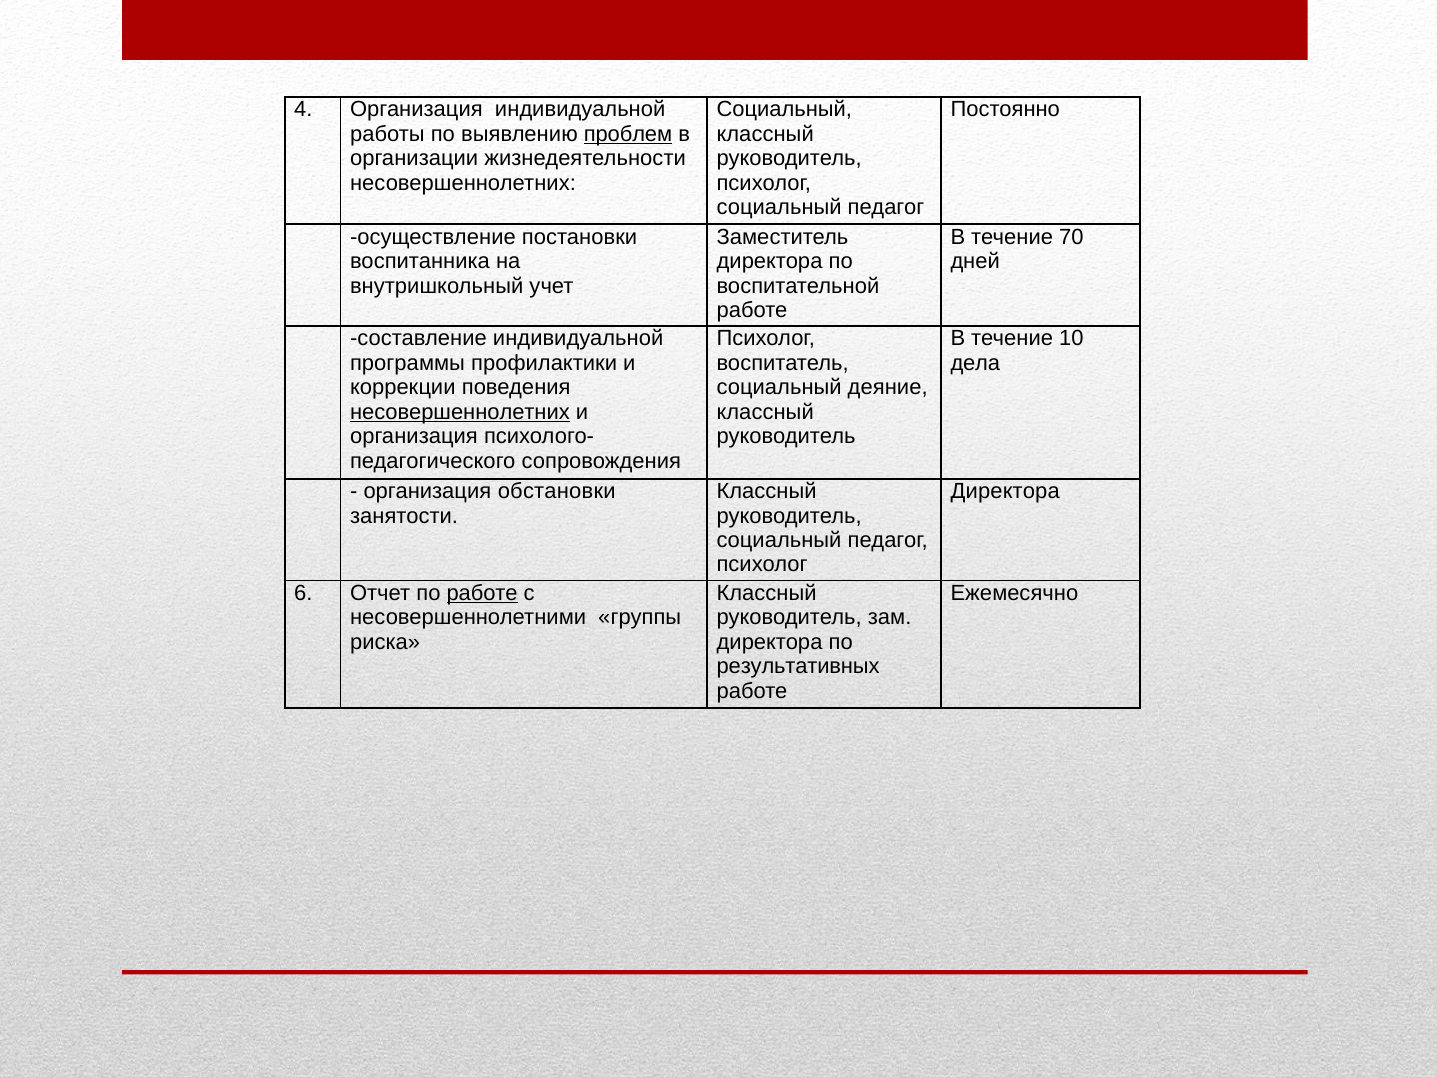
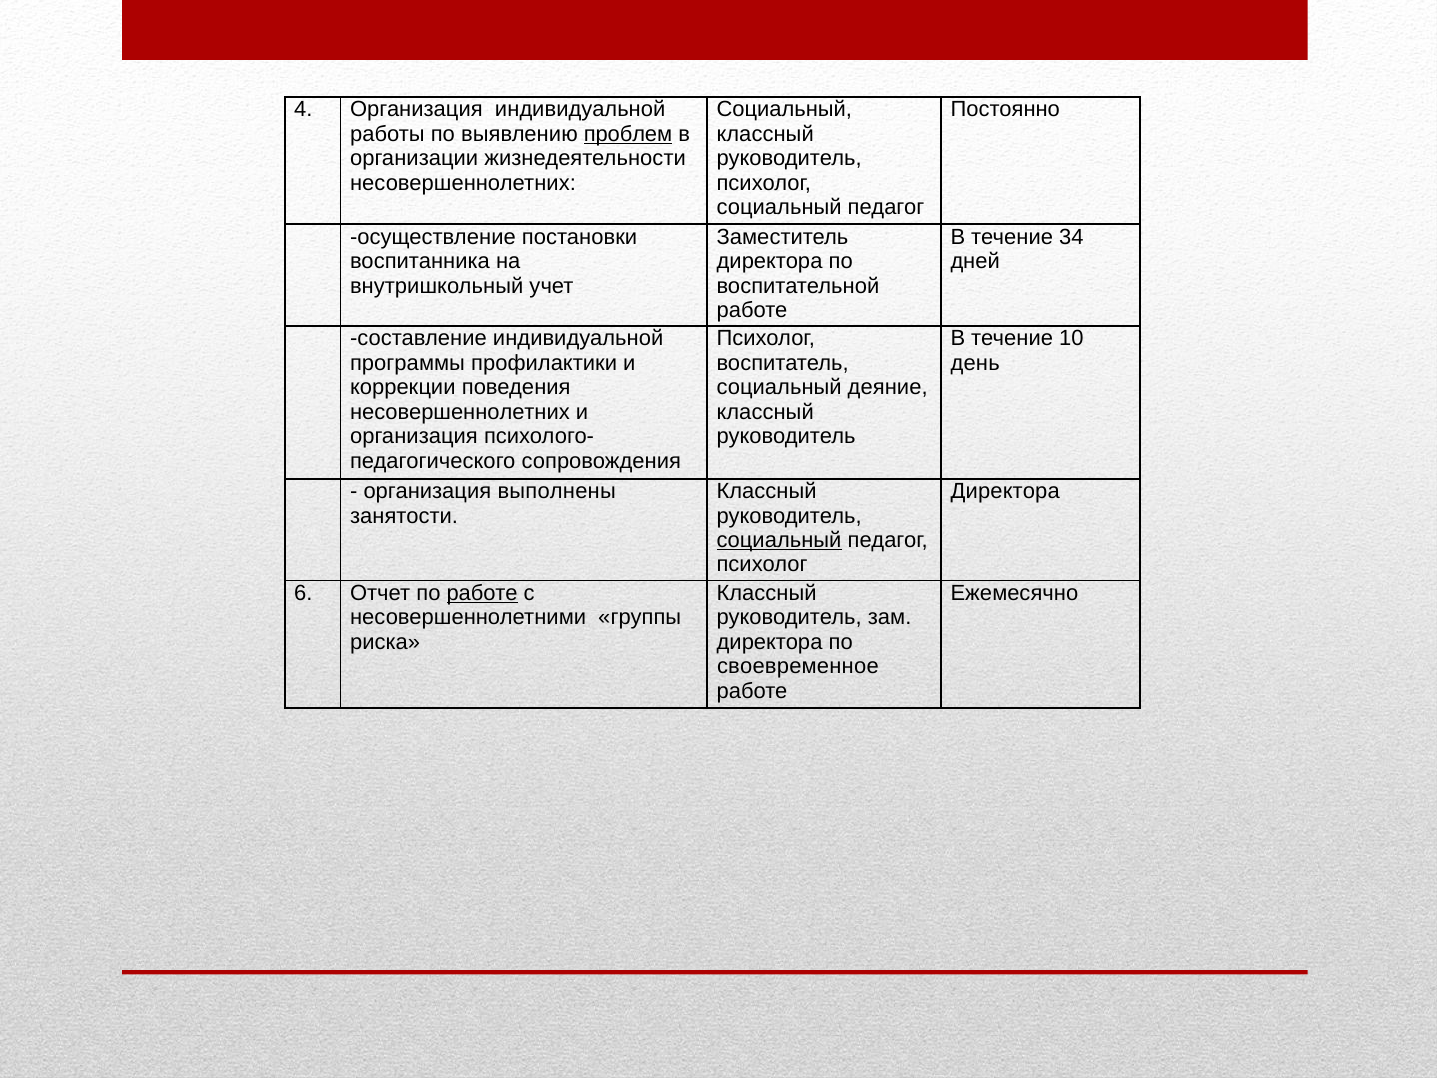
70: 70 -> 34
дела: дела -> день
несовершеннолетних at (460, 412) underline: present -> none
обстановки: обстановки -> выполнены
социальный at (779, 540) underline: none -> present
результативных: результативных -> своевременное
